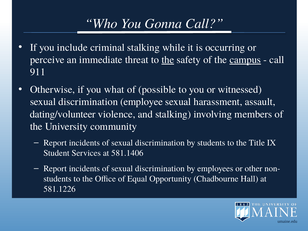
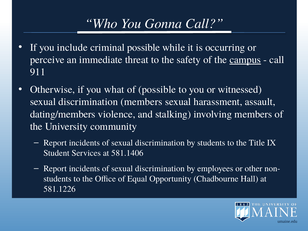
criminal stalking: stalking -> possible
the at (168, 60) underline: present -> none
discrimination employee: employee -> members
dating/volunteer: dating/volunteer -> dating/members
